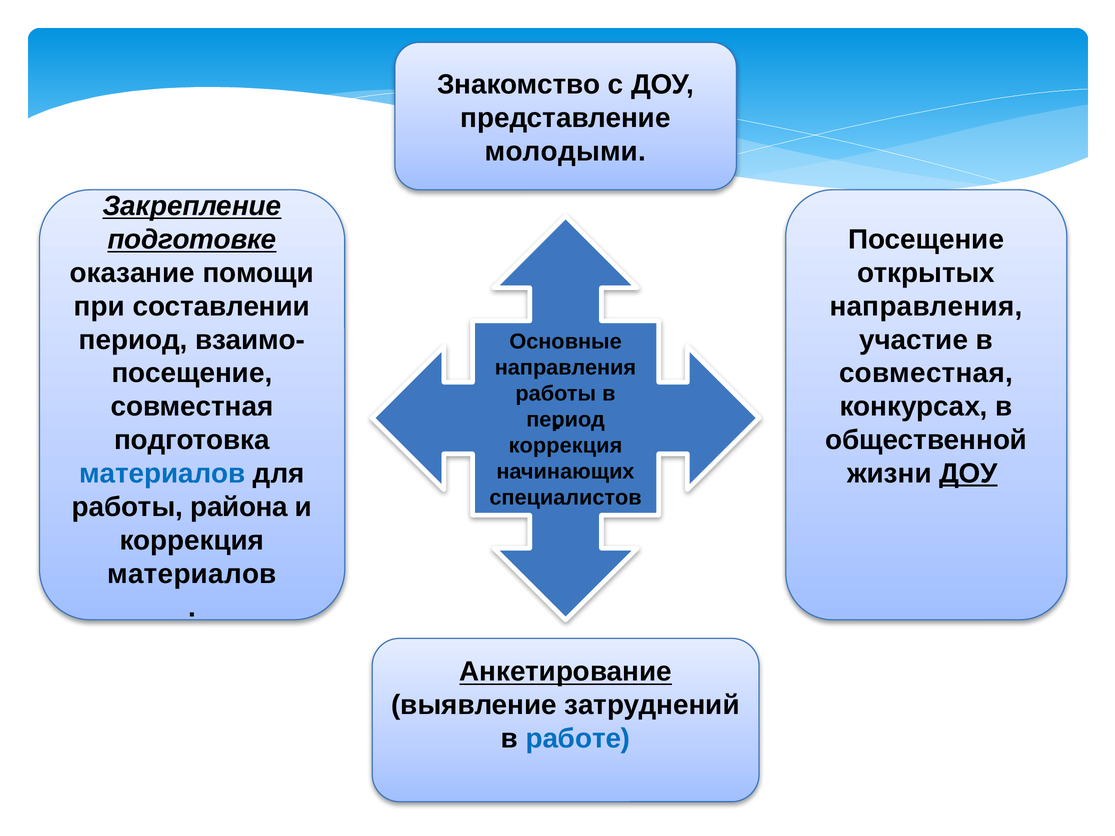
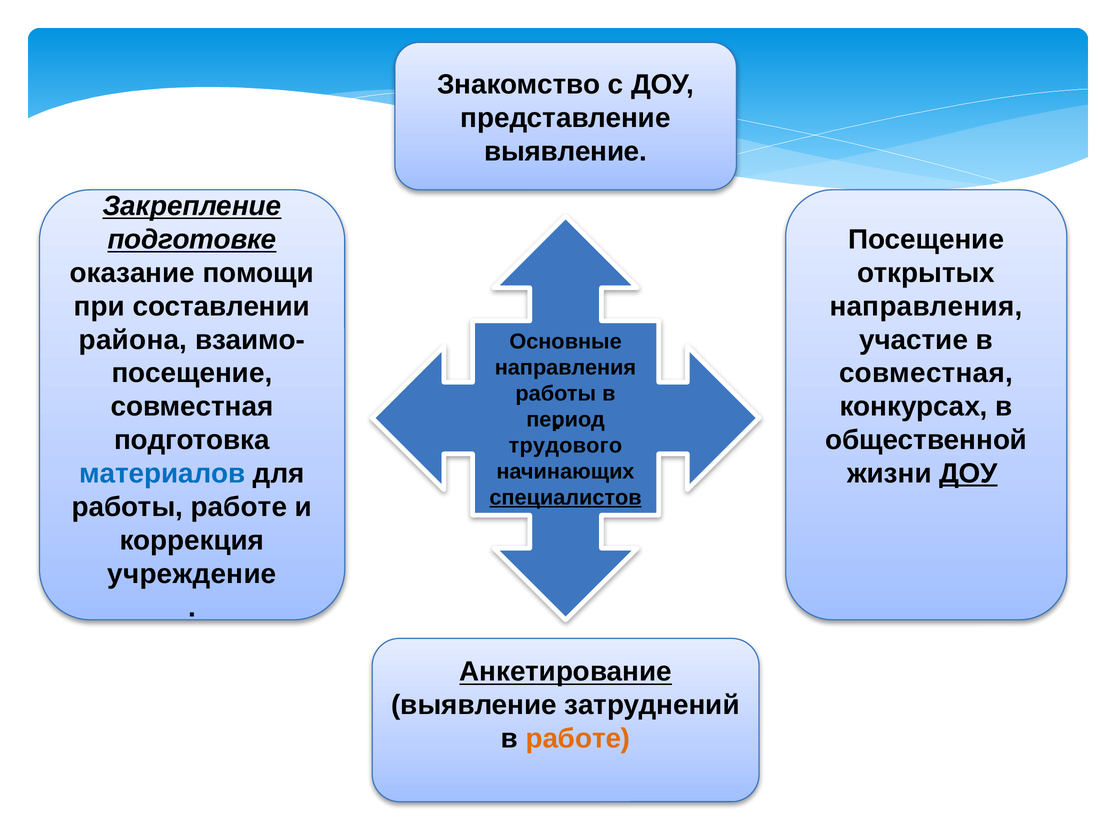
молодыми at (565, 151): молодыми -> выявление
период at (133, 340): период -> района
коррекция at (565, 446): коррекция -> трудового
специалистов underline: none -> present
работы района: района -> работе
материалов at (192, 574): материалов -> учреждение
работе at (578, 739) colour: blue -> orange
